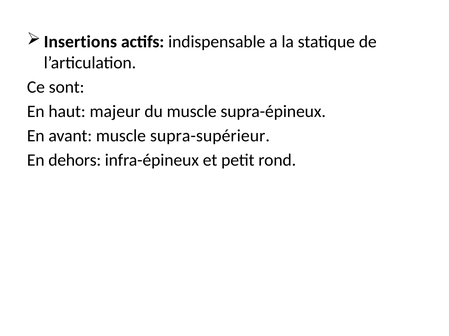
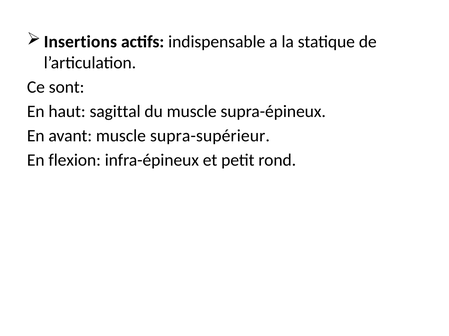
majeur: majeur -> sagittal
dehors: dehors -> flexion
